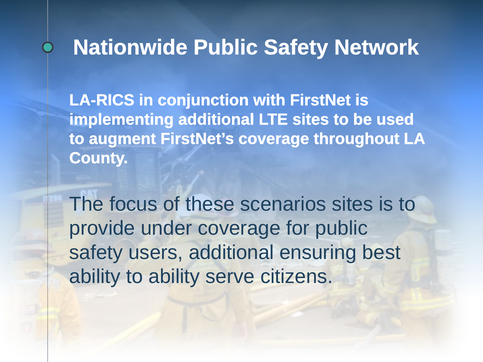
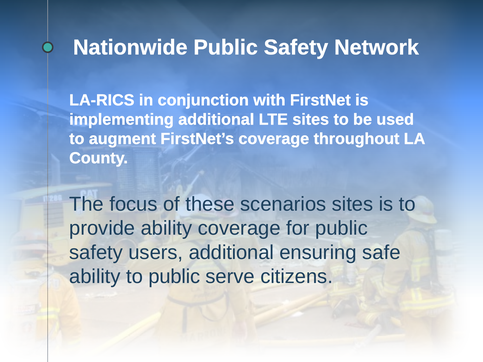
provide under: under -> ability
best: best -> safe
to ability: ability -> public
